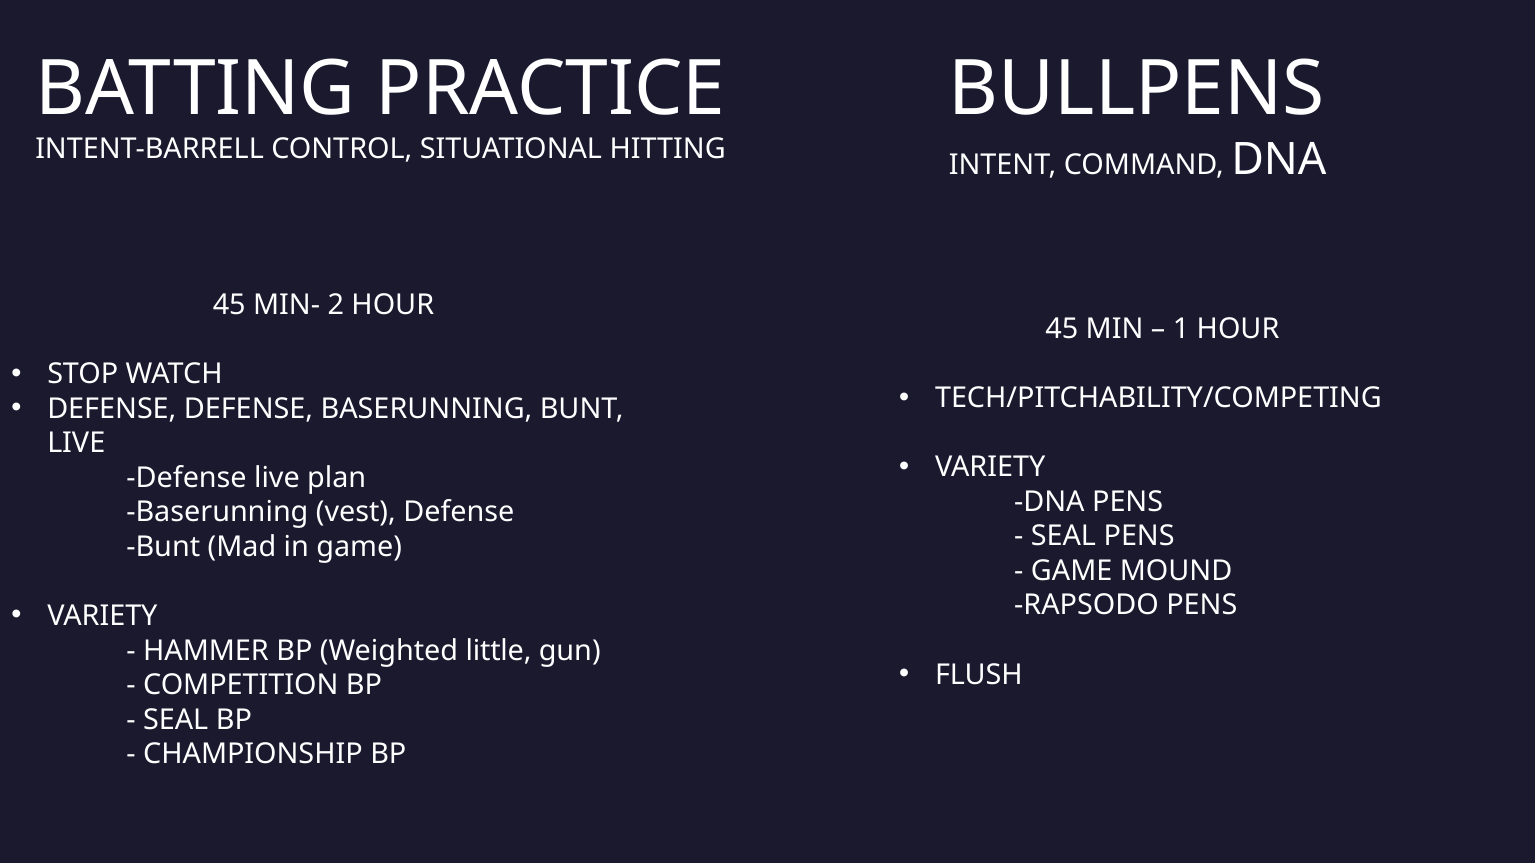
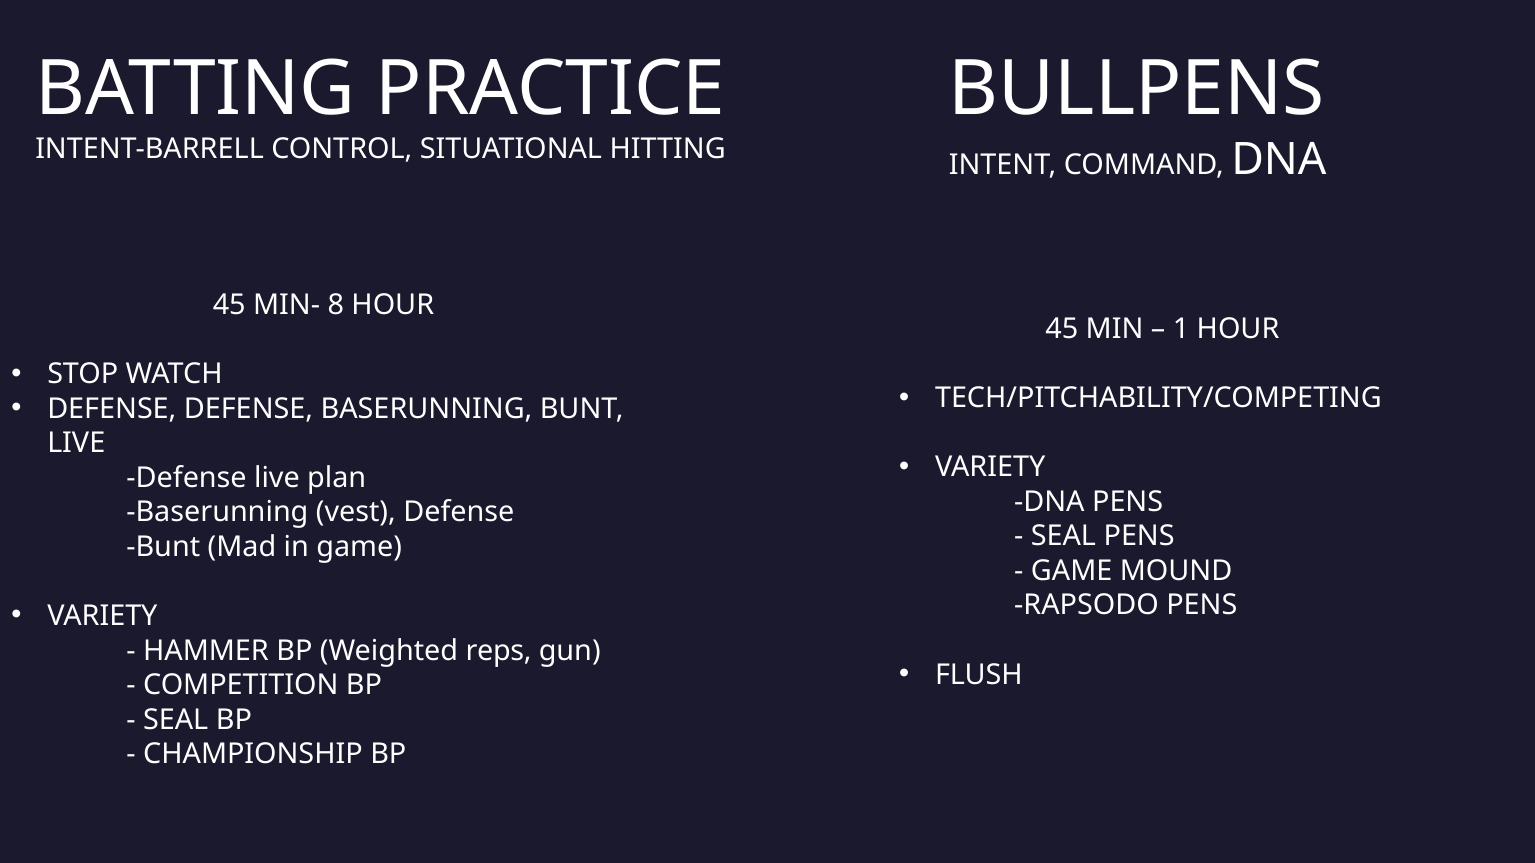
2: 2 -> 8
little: little -> reps
